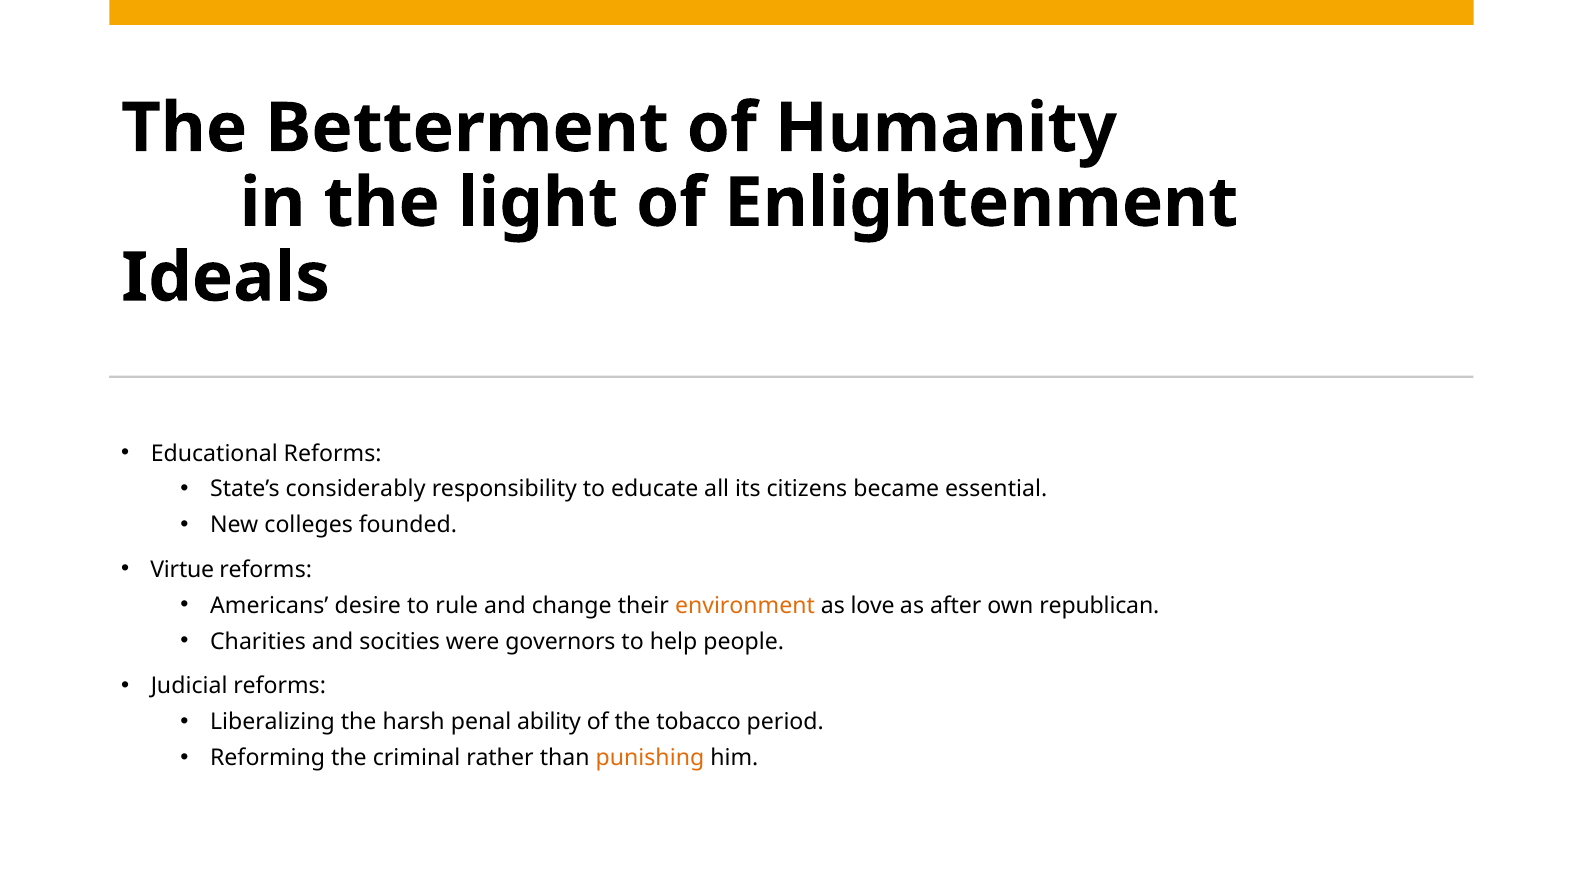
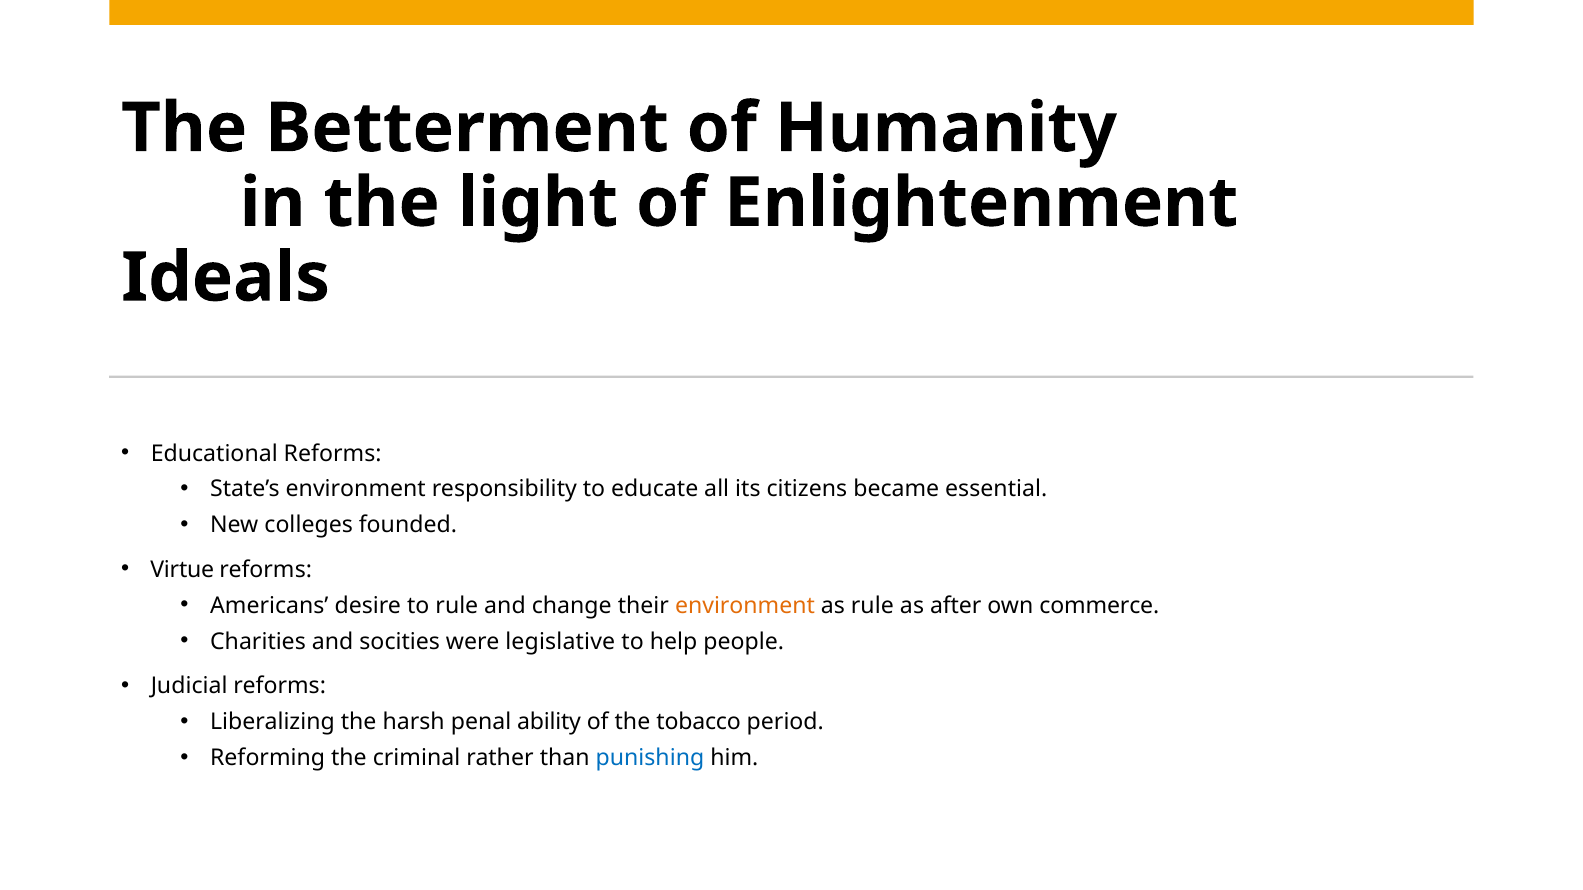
State’s considerably: considerably -> environment
as love: love -> rule
republican: republican -> commerce
governors: governors -> legislative
punishing colour: orange -> blue
